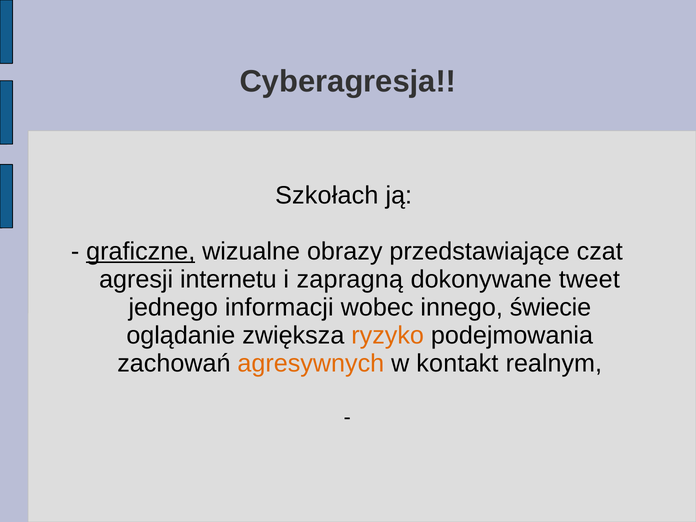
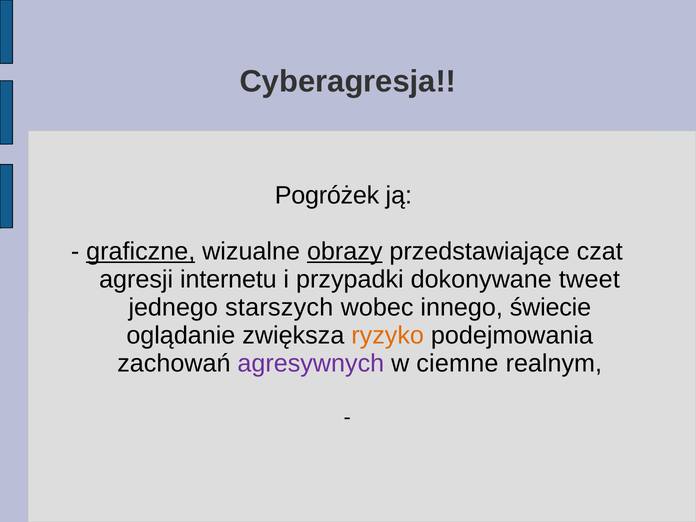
Szkołach: Szkołach -> Pogróżek
obrazy underline: none -> present
zapragną: zapragną -> przypadki
informacji: informacji -> starszych
agresywnych colour: orange -> purple
kontakt: kontakt -> ciemne
